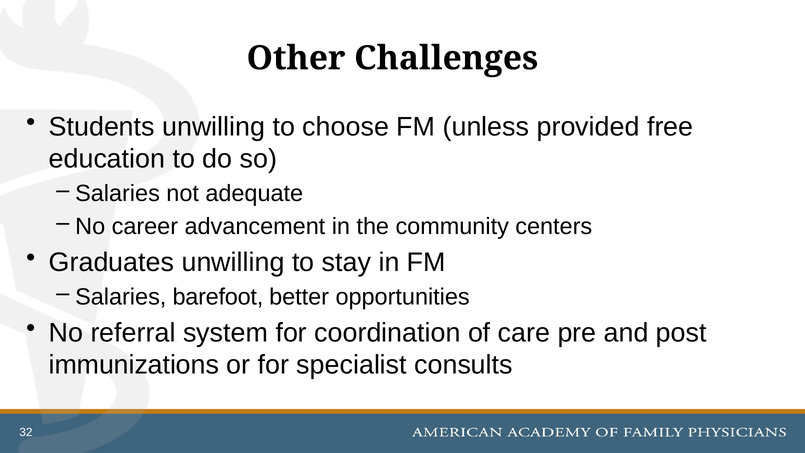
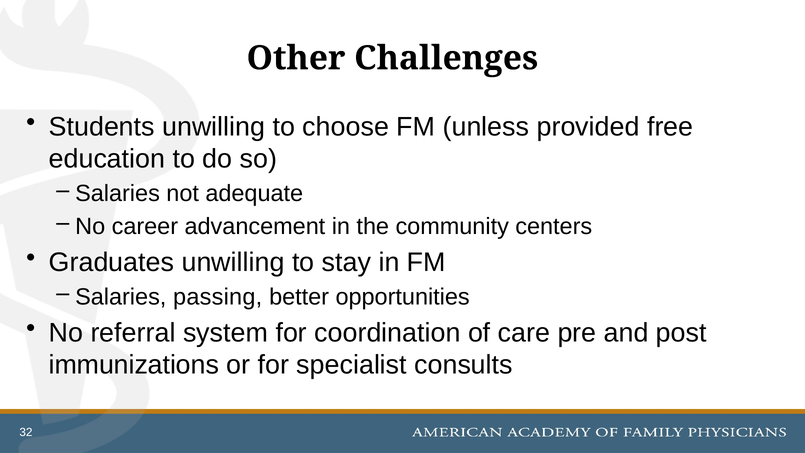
barefoot: barefoot -> passing
